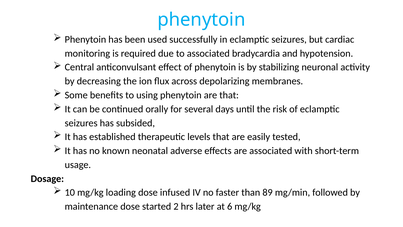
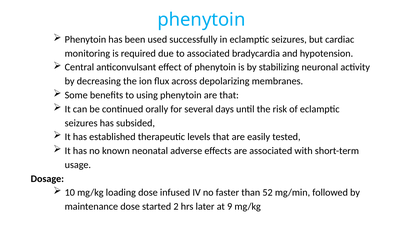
89: 89 -> 52
6: 6 -> 9
